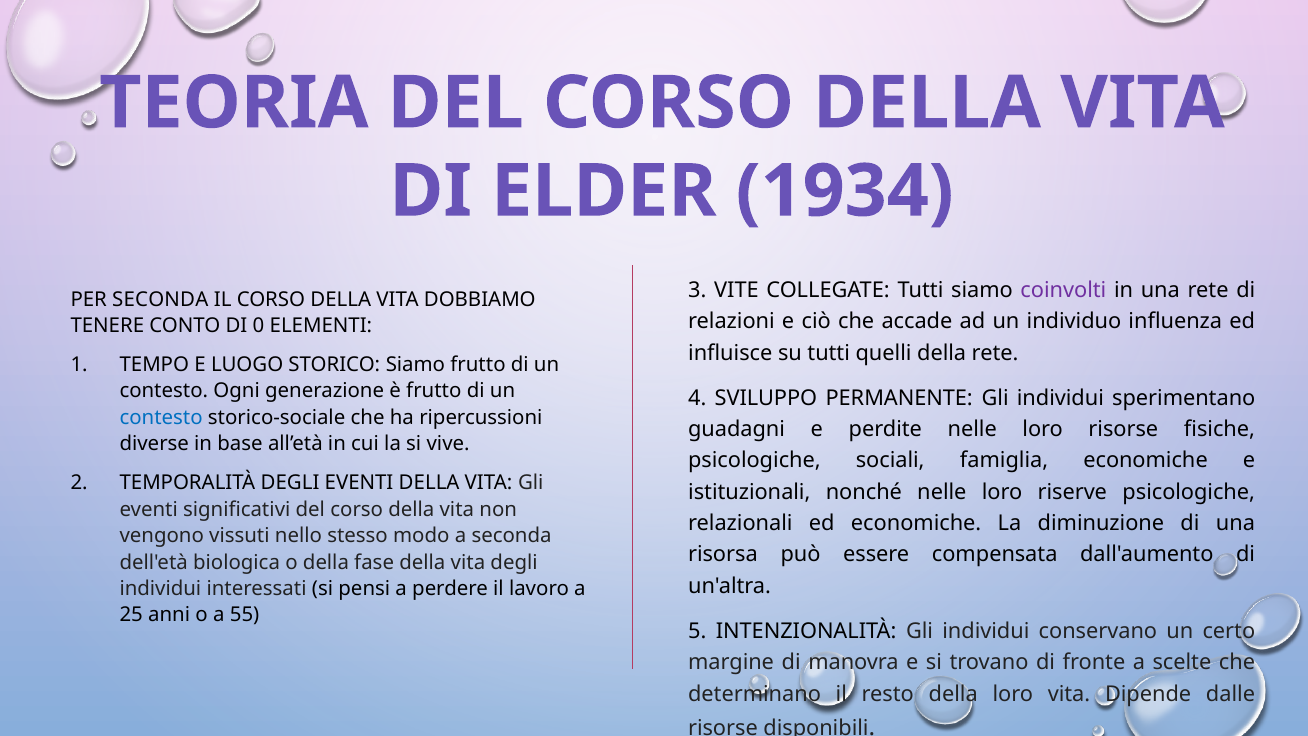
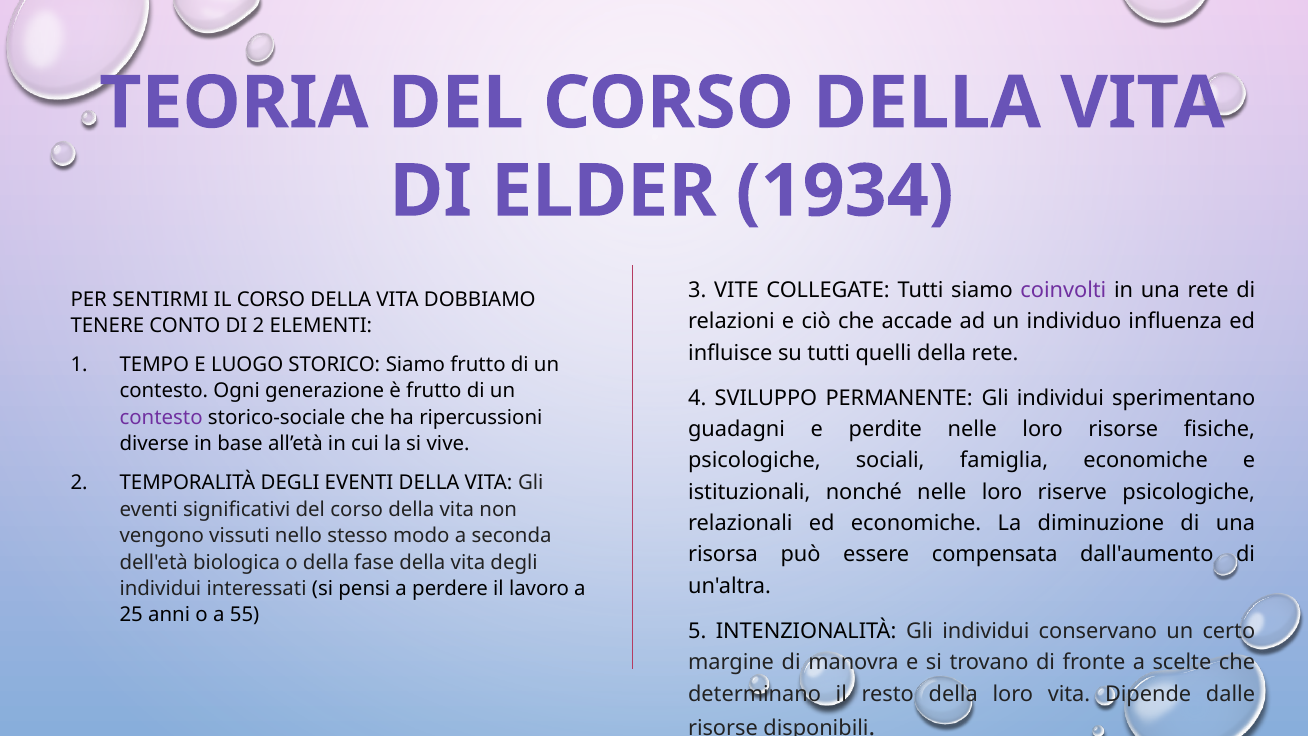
PER SECONDA: SECONDA -> SENTIRMI
DI 0: 0 -> 2
contesto at (161, 418) colour: blue -> purple
